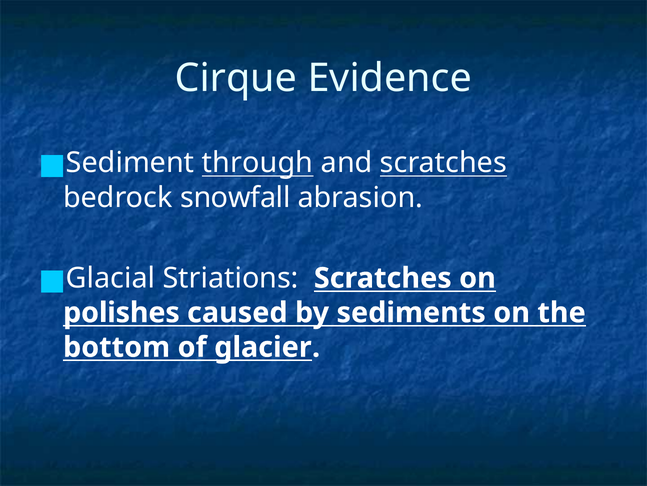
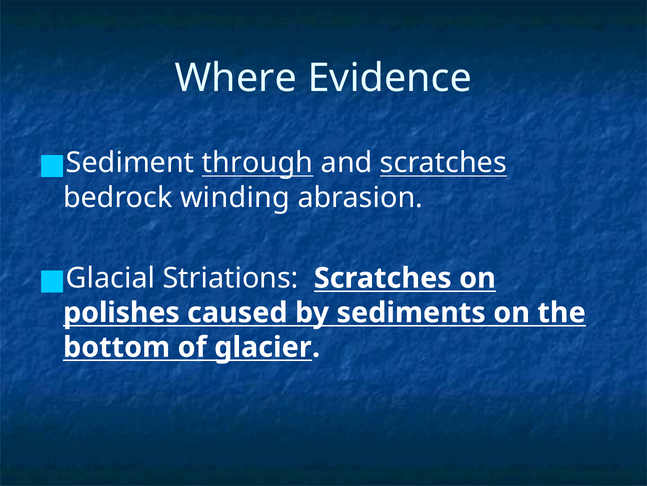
Cirque: Cirque -> Where
snowfall: snowfall -> winding
